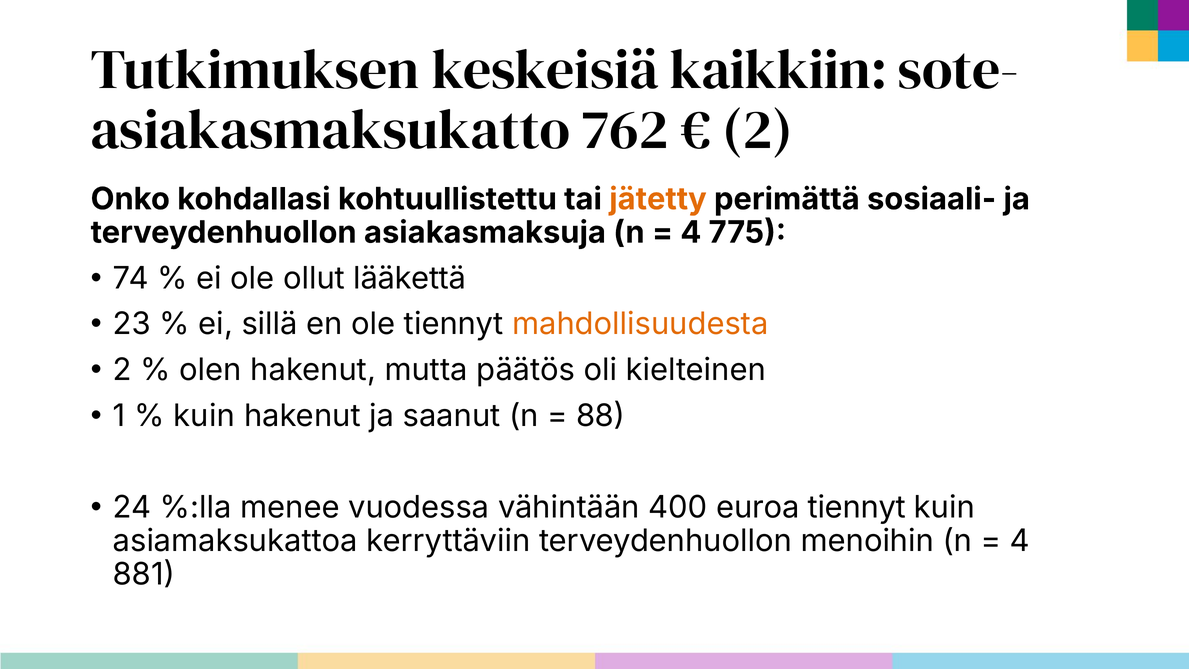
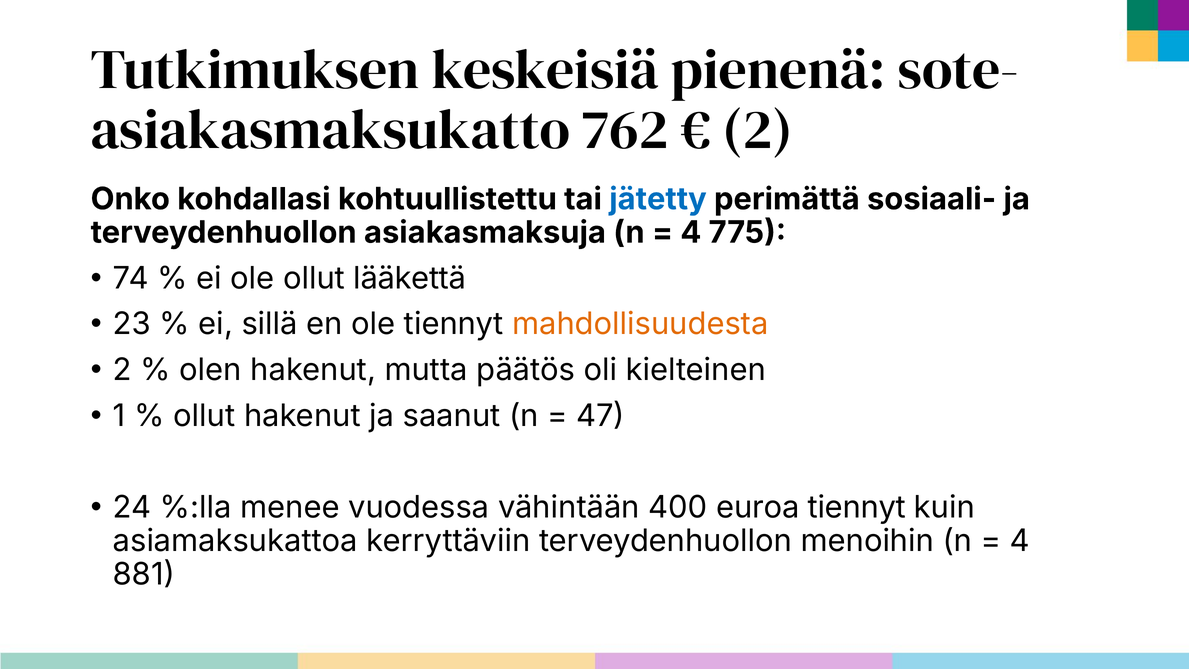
kaikkiin: kaikkiin -> pienenä
jätetty colour: orange -> blue
kuin at (204, 416): kuin -> ollut
88: 88 -> 47
